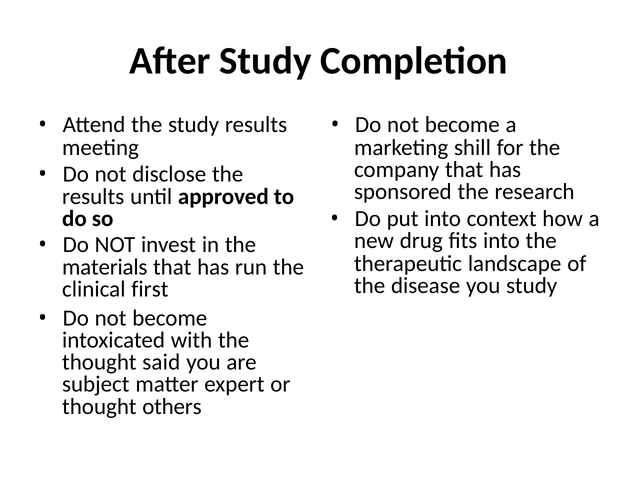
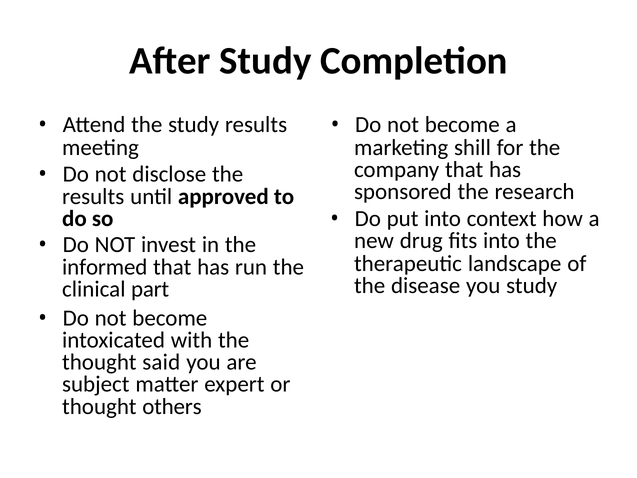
materials: materials -> informed
first: first -> part
